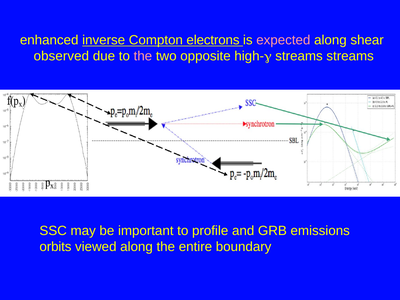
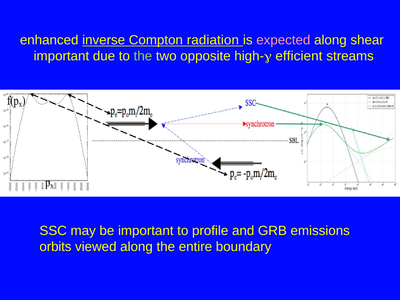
electrons: electrons -> radiation
observed at (61, 56): observed -> important
the at (143, 56) colour: pink -> light green
streams at (299, 56): streams -> efficient
